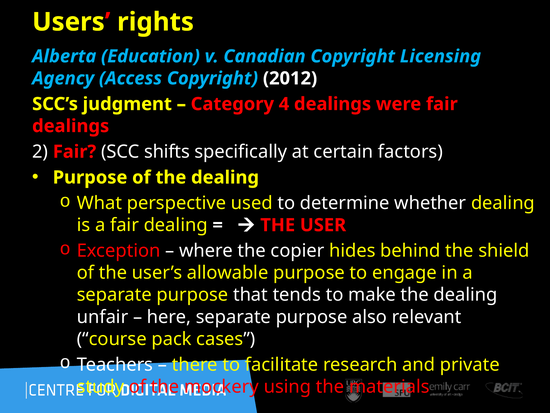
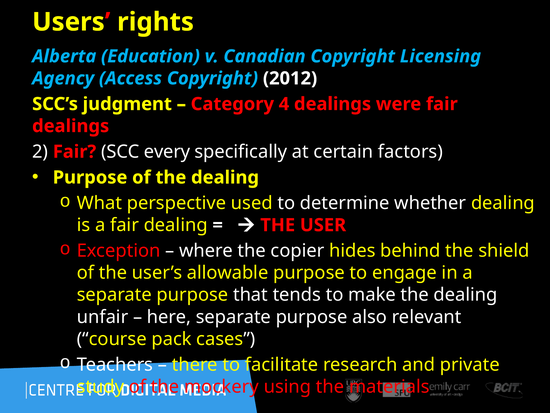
shifts: shifts -> every
